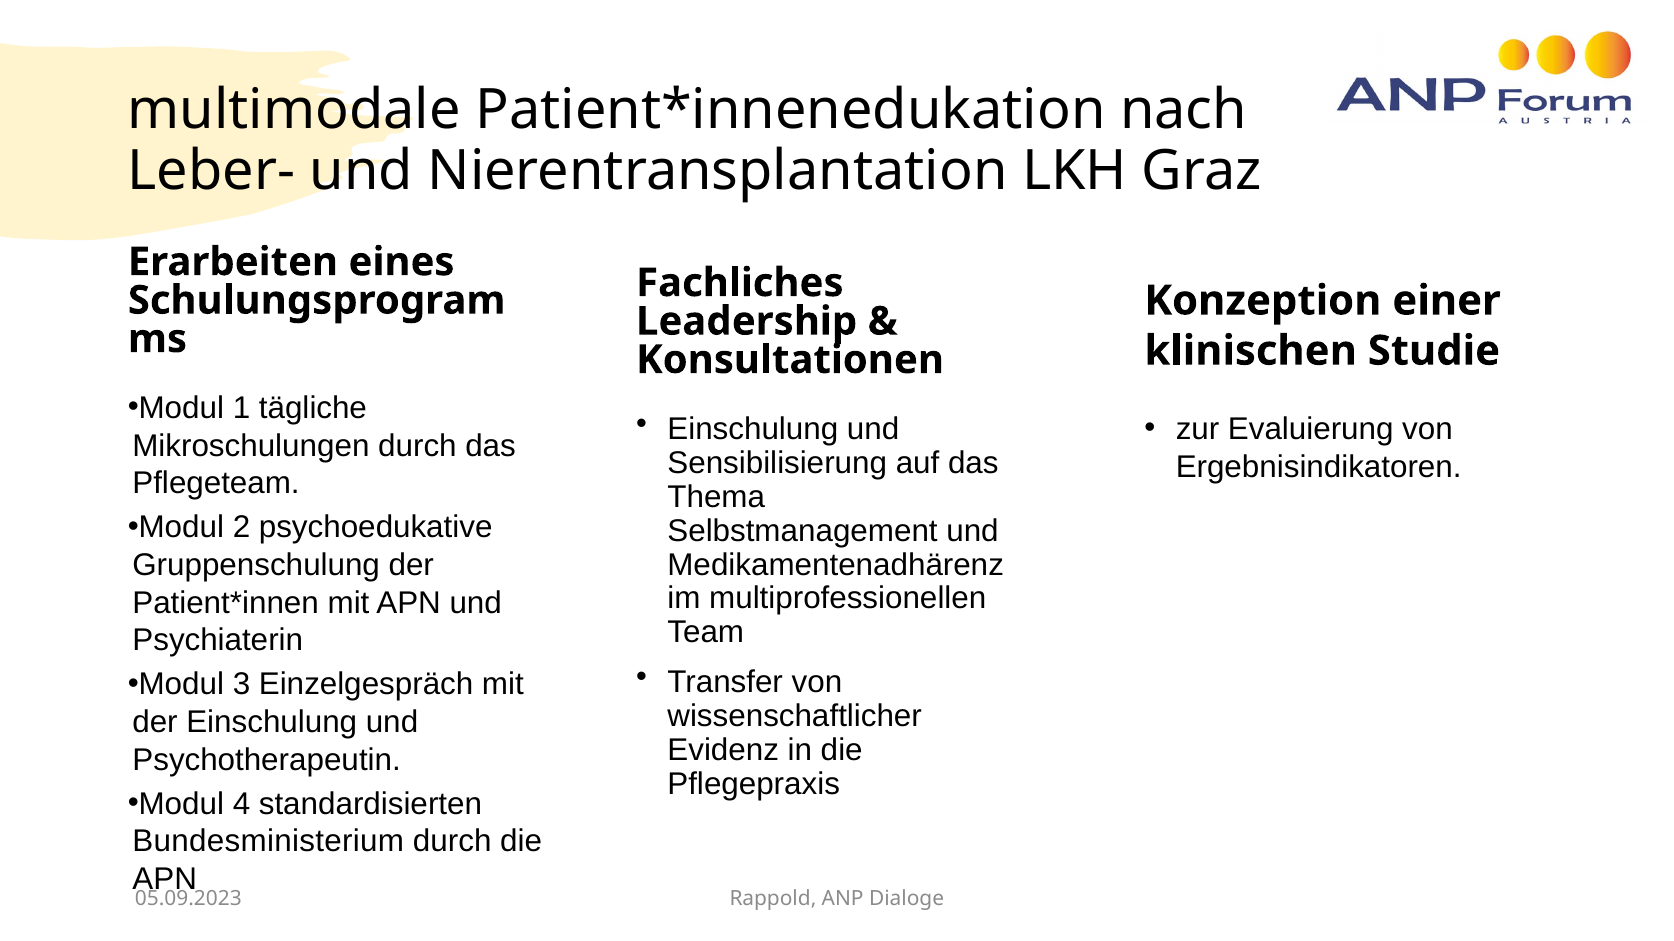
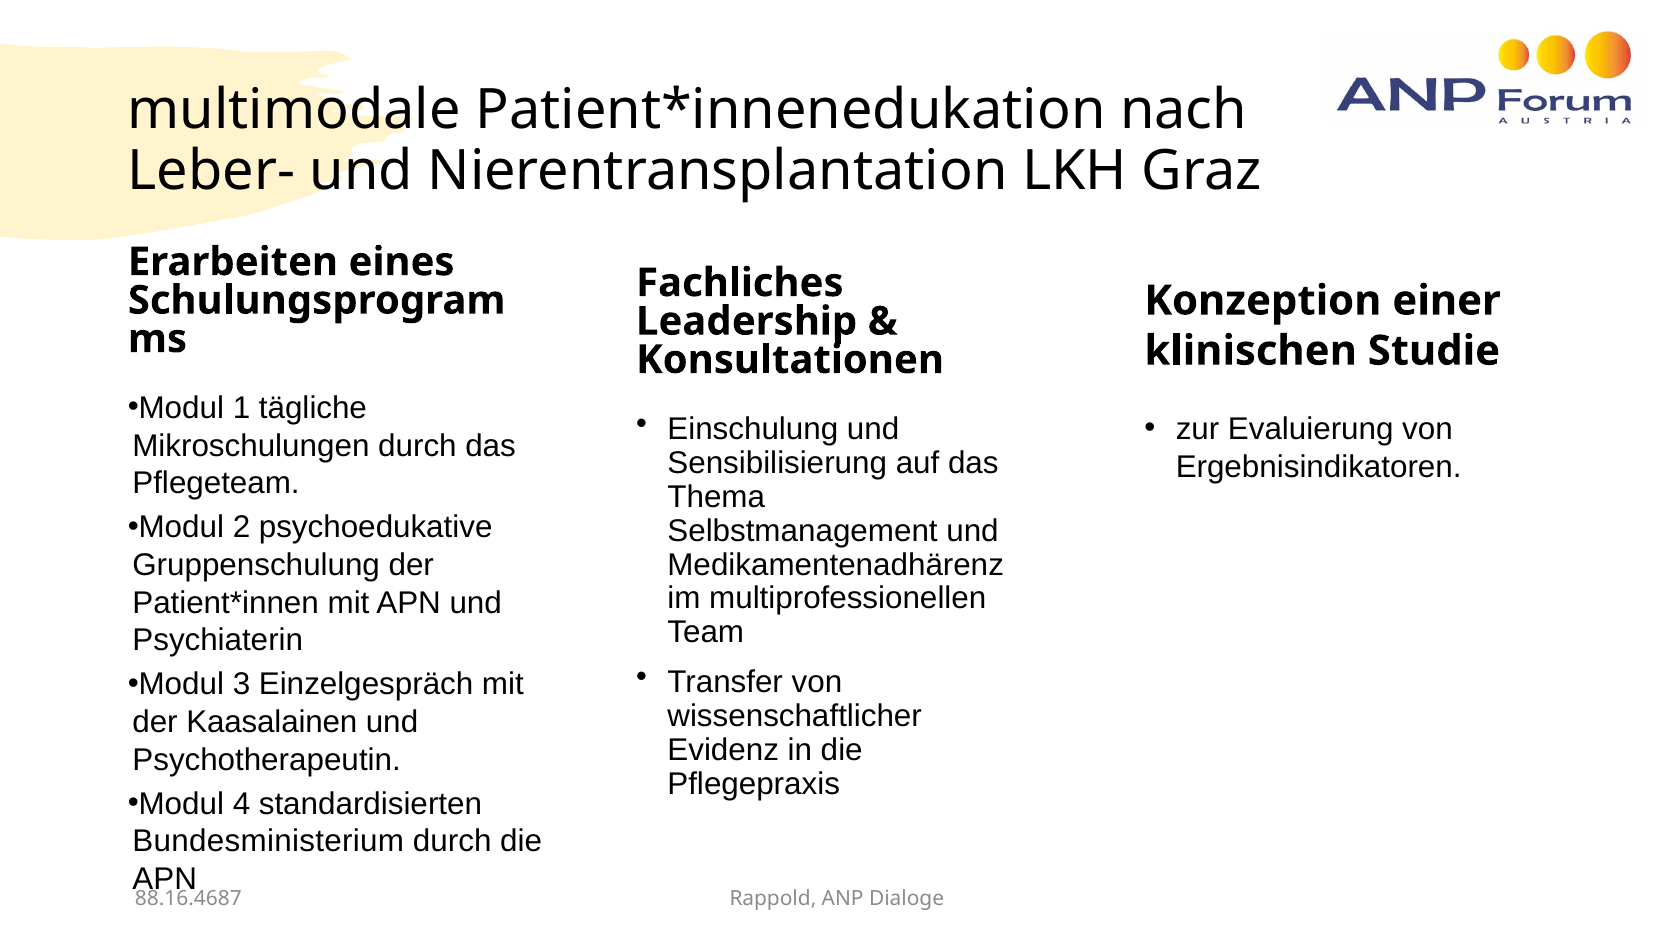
der Einschulung: Einschulung -> Kaasalainen
05.09.2023: 05.09.2023 -> 88.16.4687
